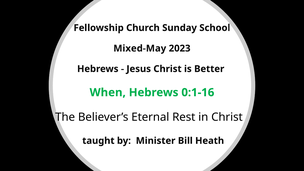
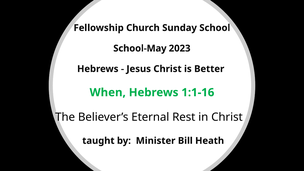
Mixed-May: Mixed-May -> School-May
0:1-16: 0:1-16 -> 1:1-16
